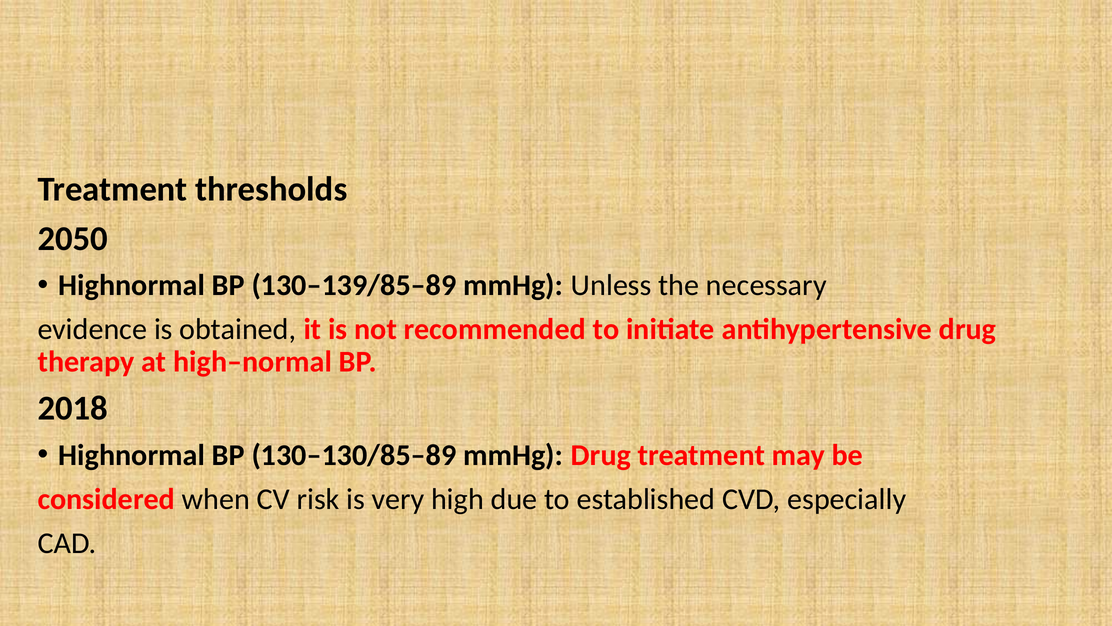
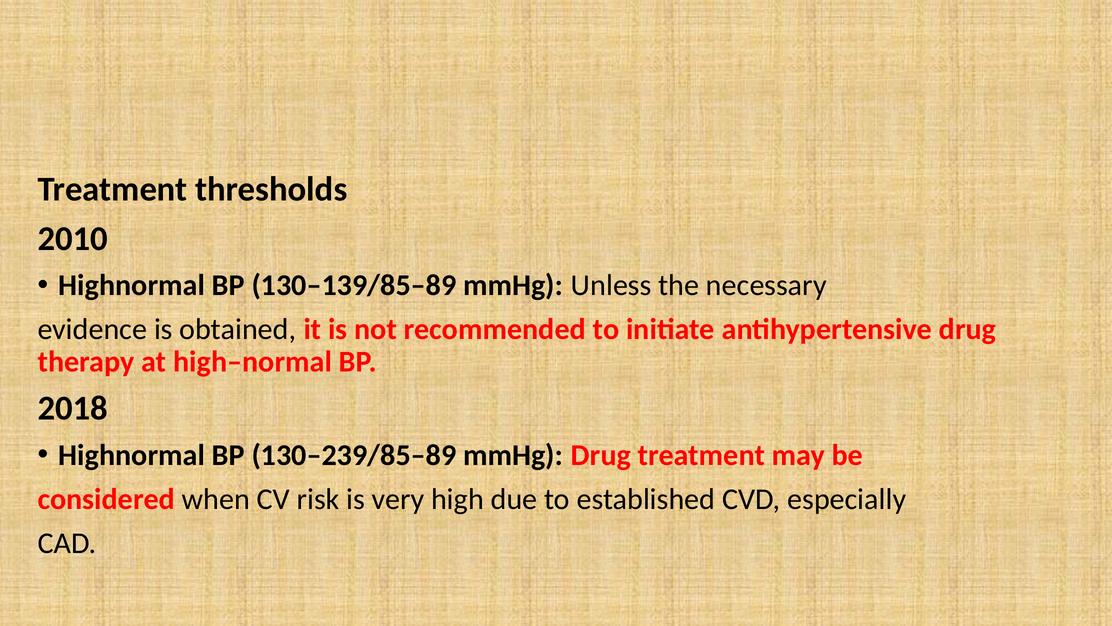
2050: 2050 -> 2010
130–130/85–89: 130–130/85–89 -> 130–239/85–89
